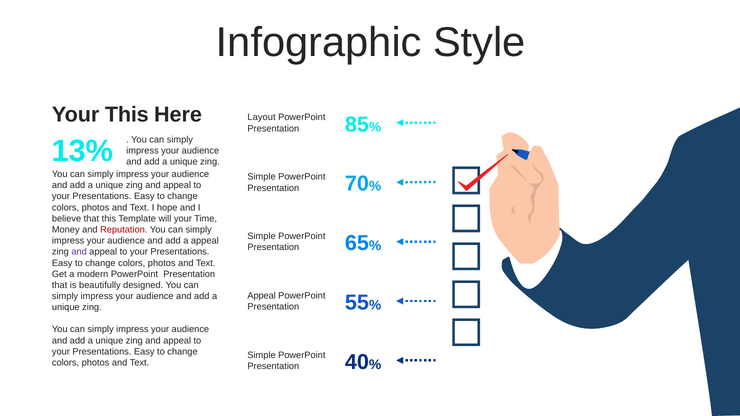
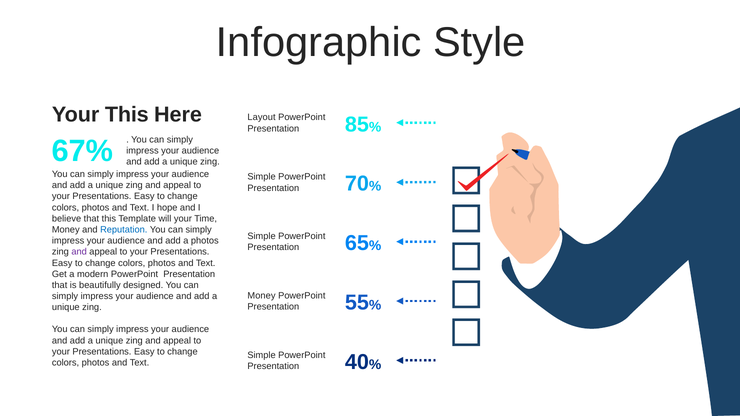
13%: 13% -> 67%
Reputation colour: red -> blue
a appeal: appeal -> photos
Appeal at (262, 296): Appeal -> Money
